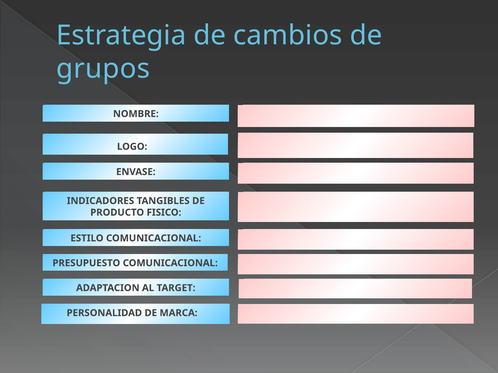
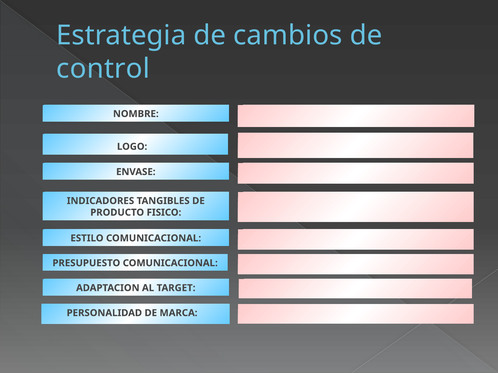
grupos: grupos -> control
